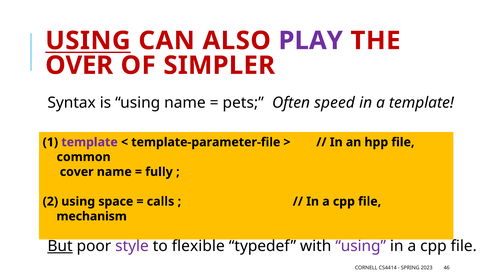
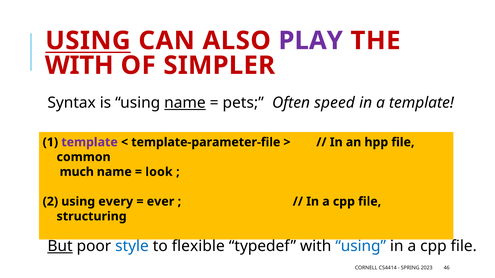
OVER at (79, 65): OVER -> WITH
name at (185, 103) underline: none -> present
cover: cover -> much
fully: fully -> look
space: space -> every
calls: calls -> ever
mechanism: mechanism -> structuring
style colour: purple -> blue
using at (361, 246) colour: purple -> blue
